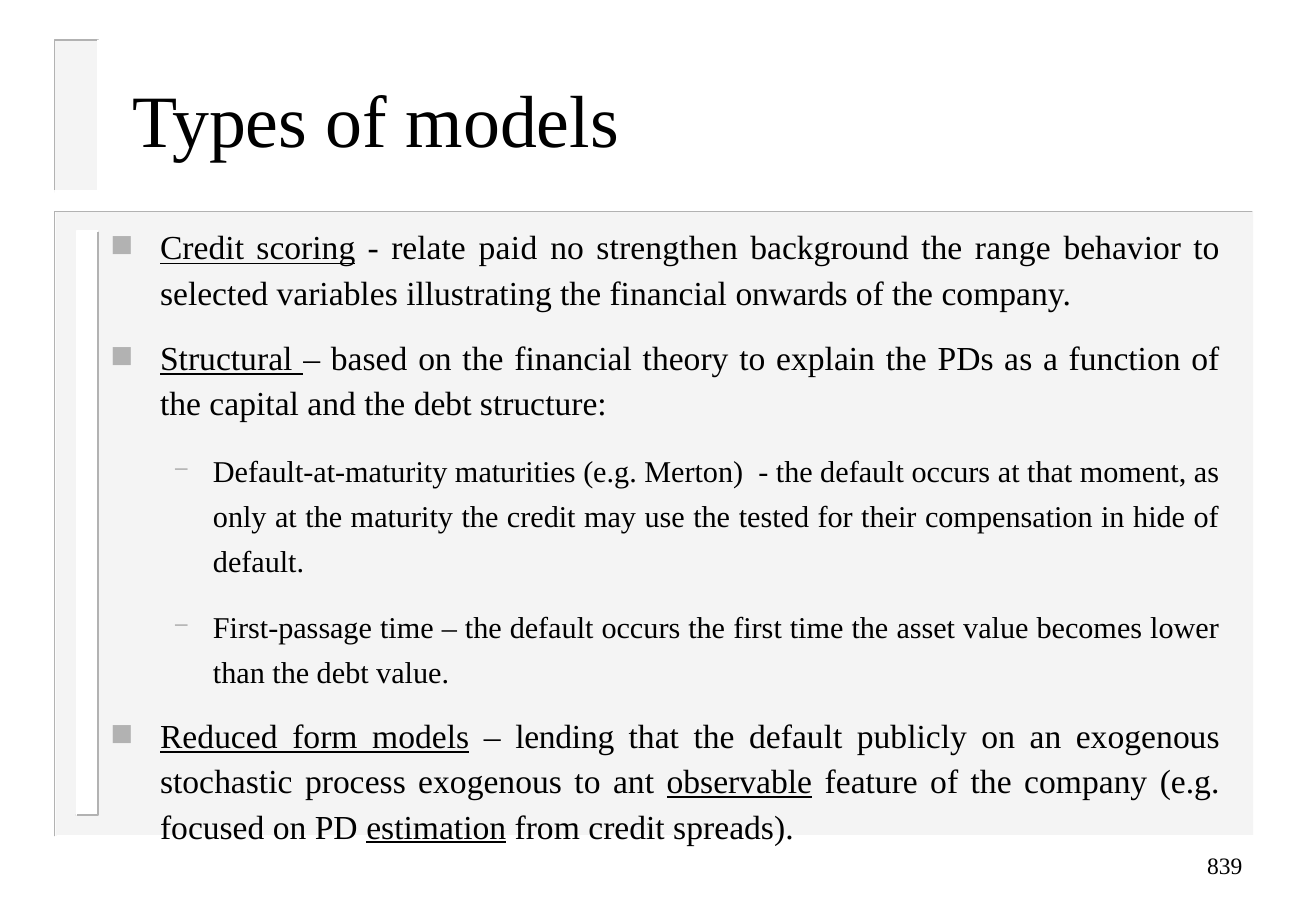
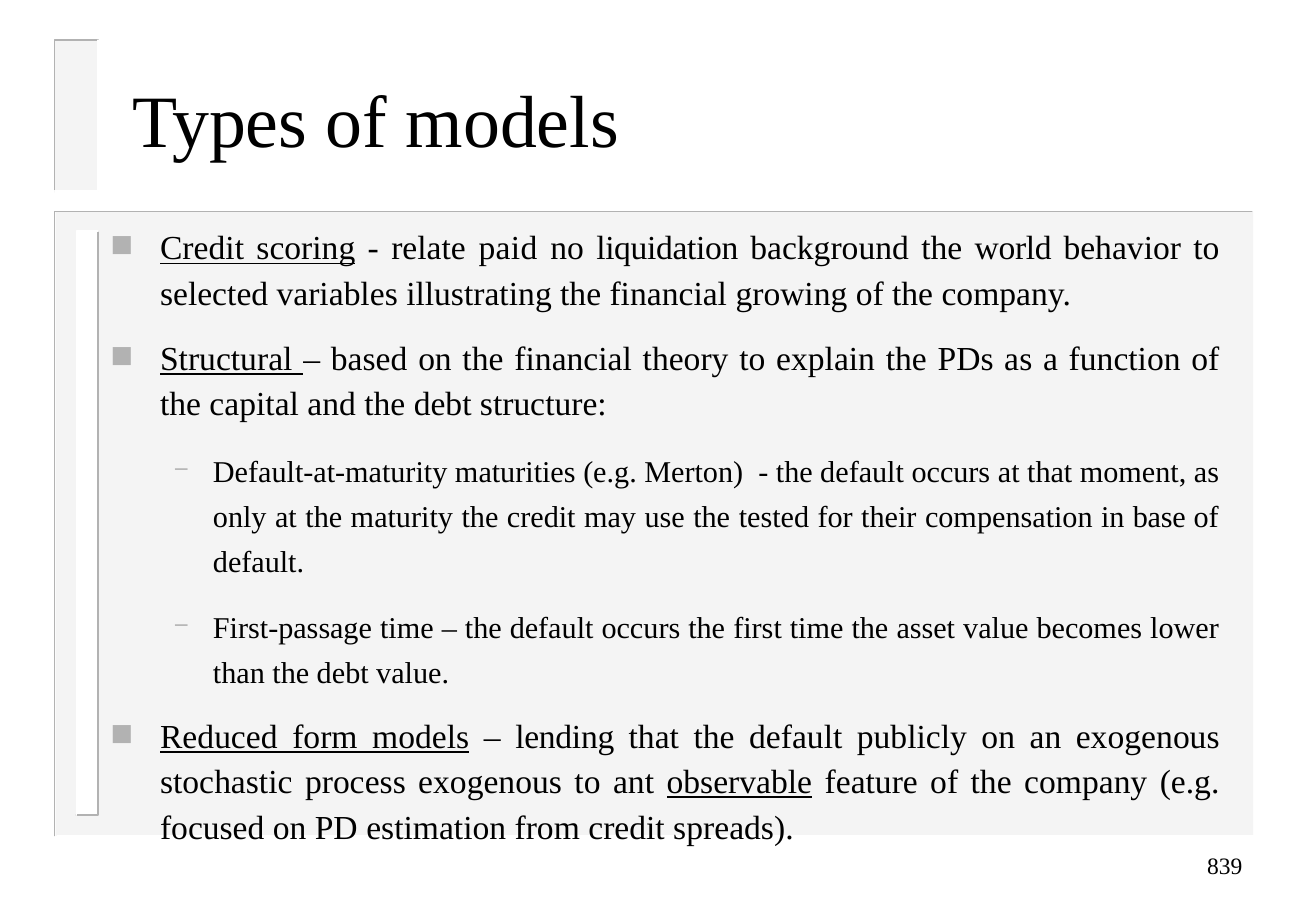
strengthen: strengthen -> liquidation
range: range -> world
onwards: onwards -> growing
hide: hide -> base
estimation underline: present -> none
